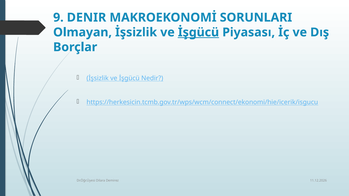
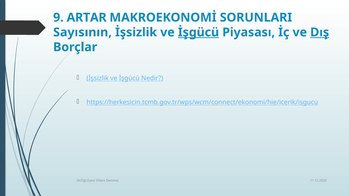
DENIR: DENIR -> ARTAR
Olmayan: Olmayan -> Sayısının
Dış underline: none -> present
